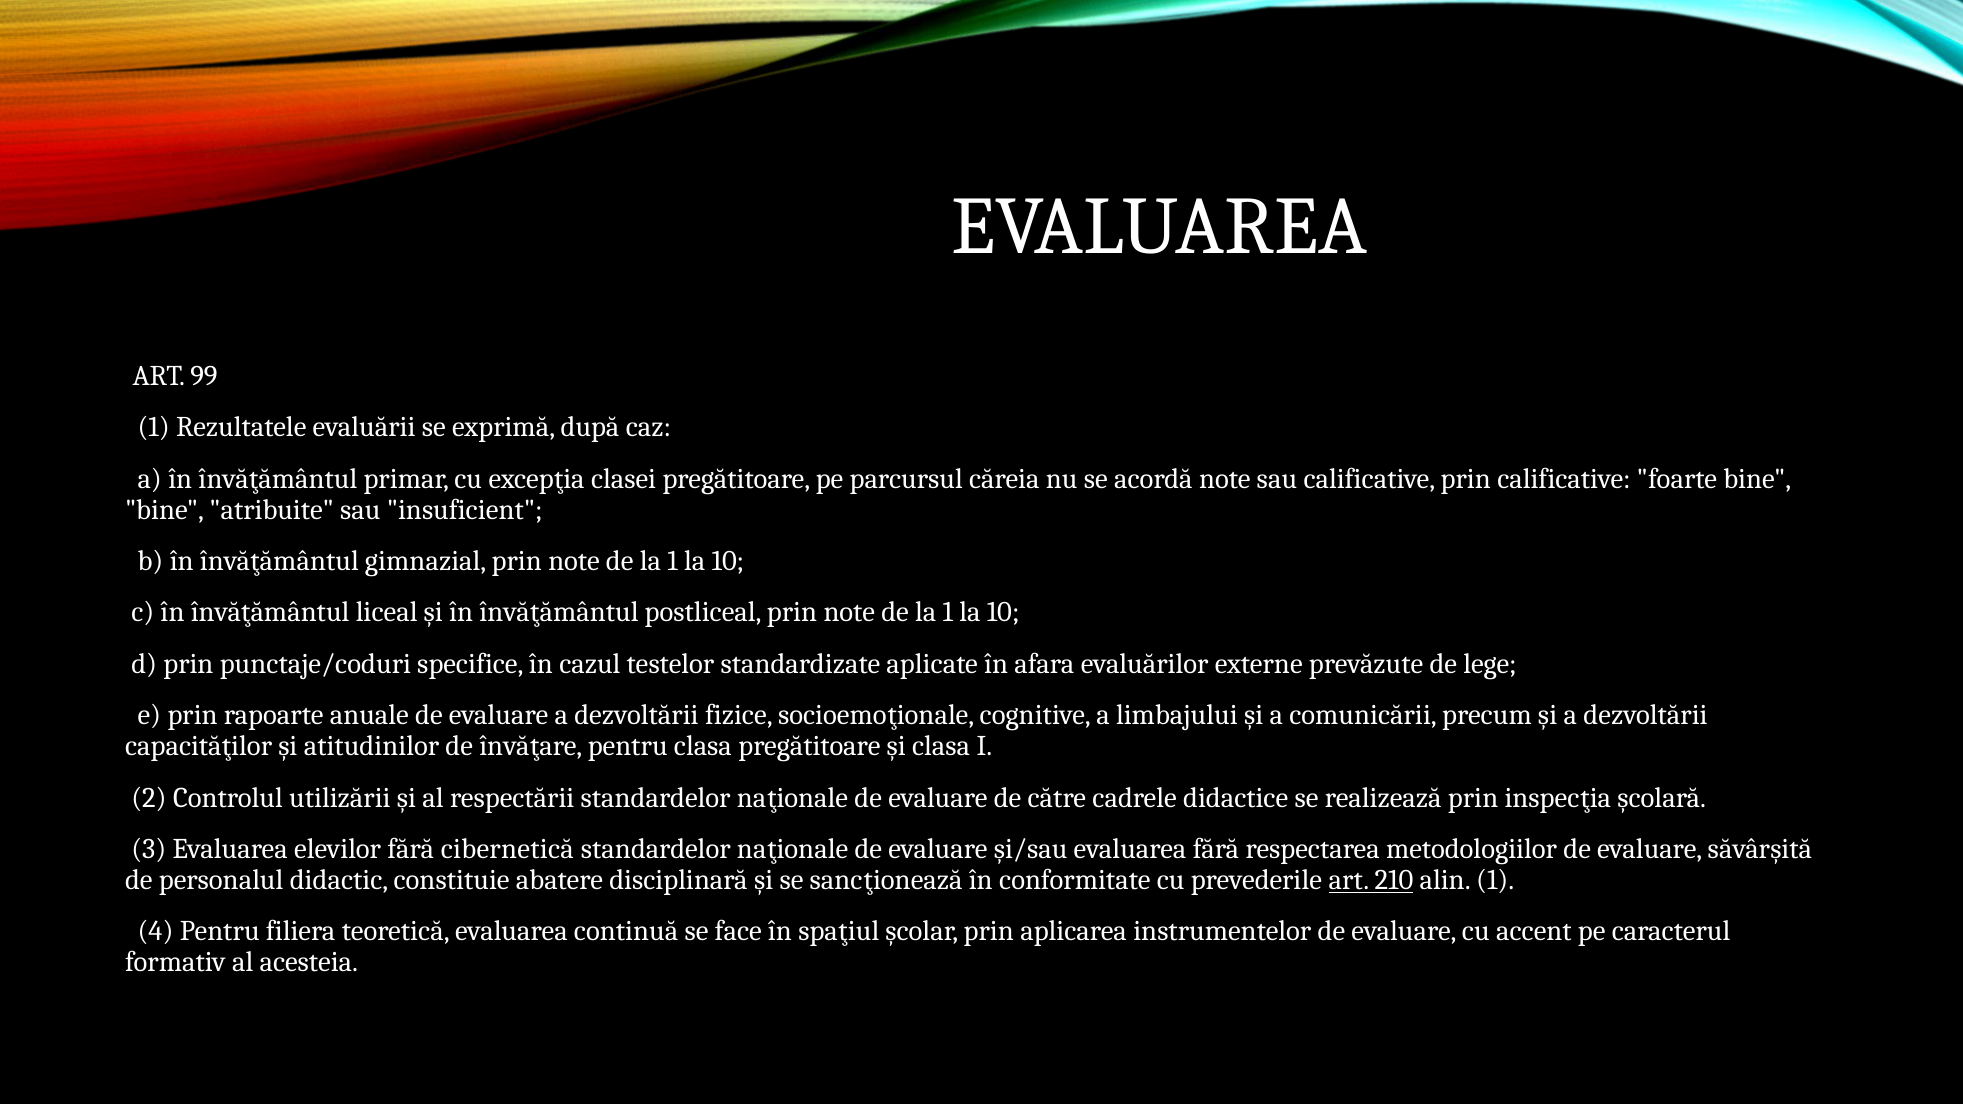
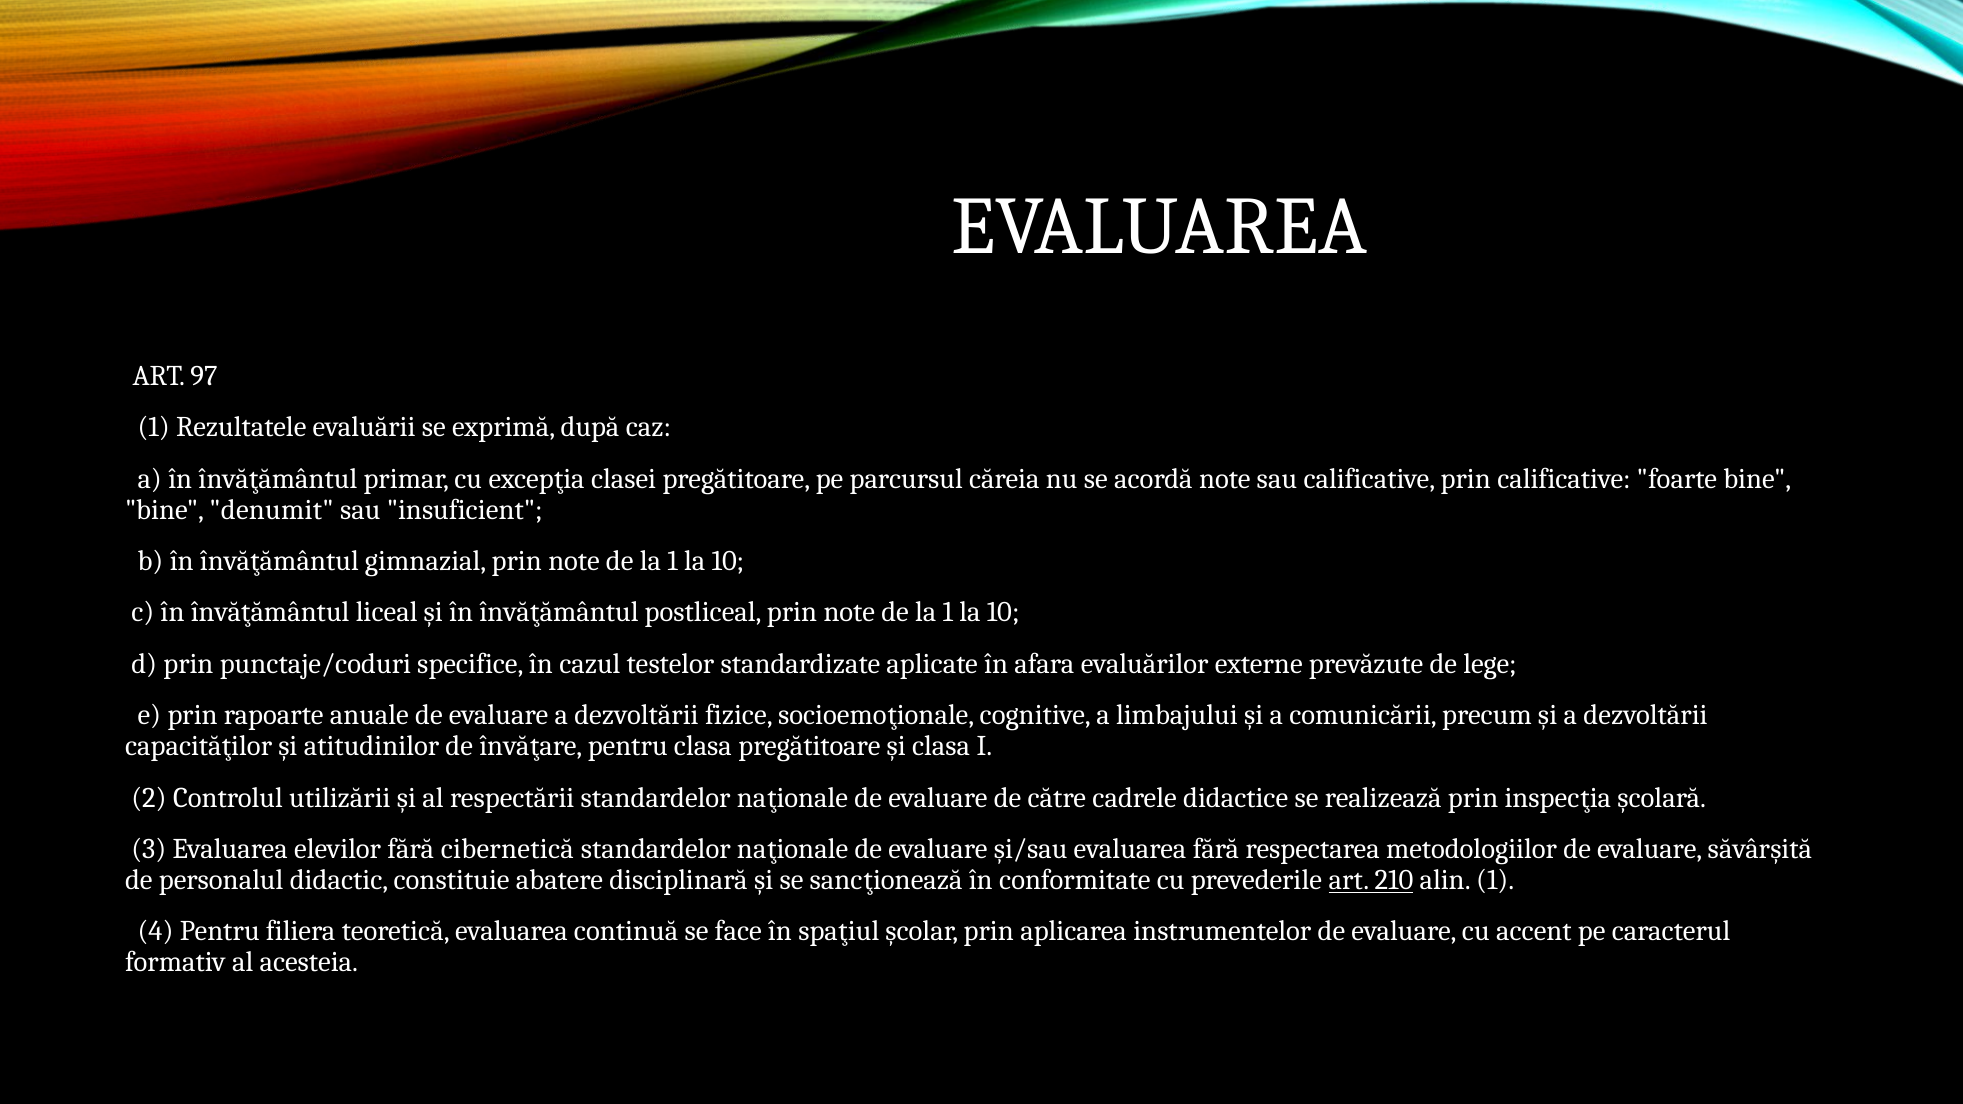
99: 99 -> 97
atribuite: atribuite -> denumit
